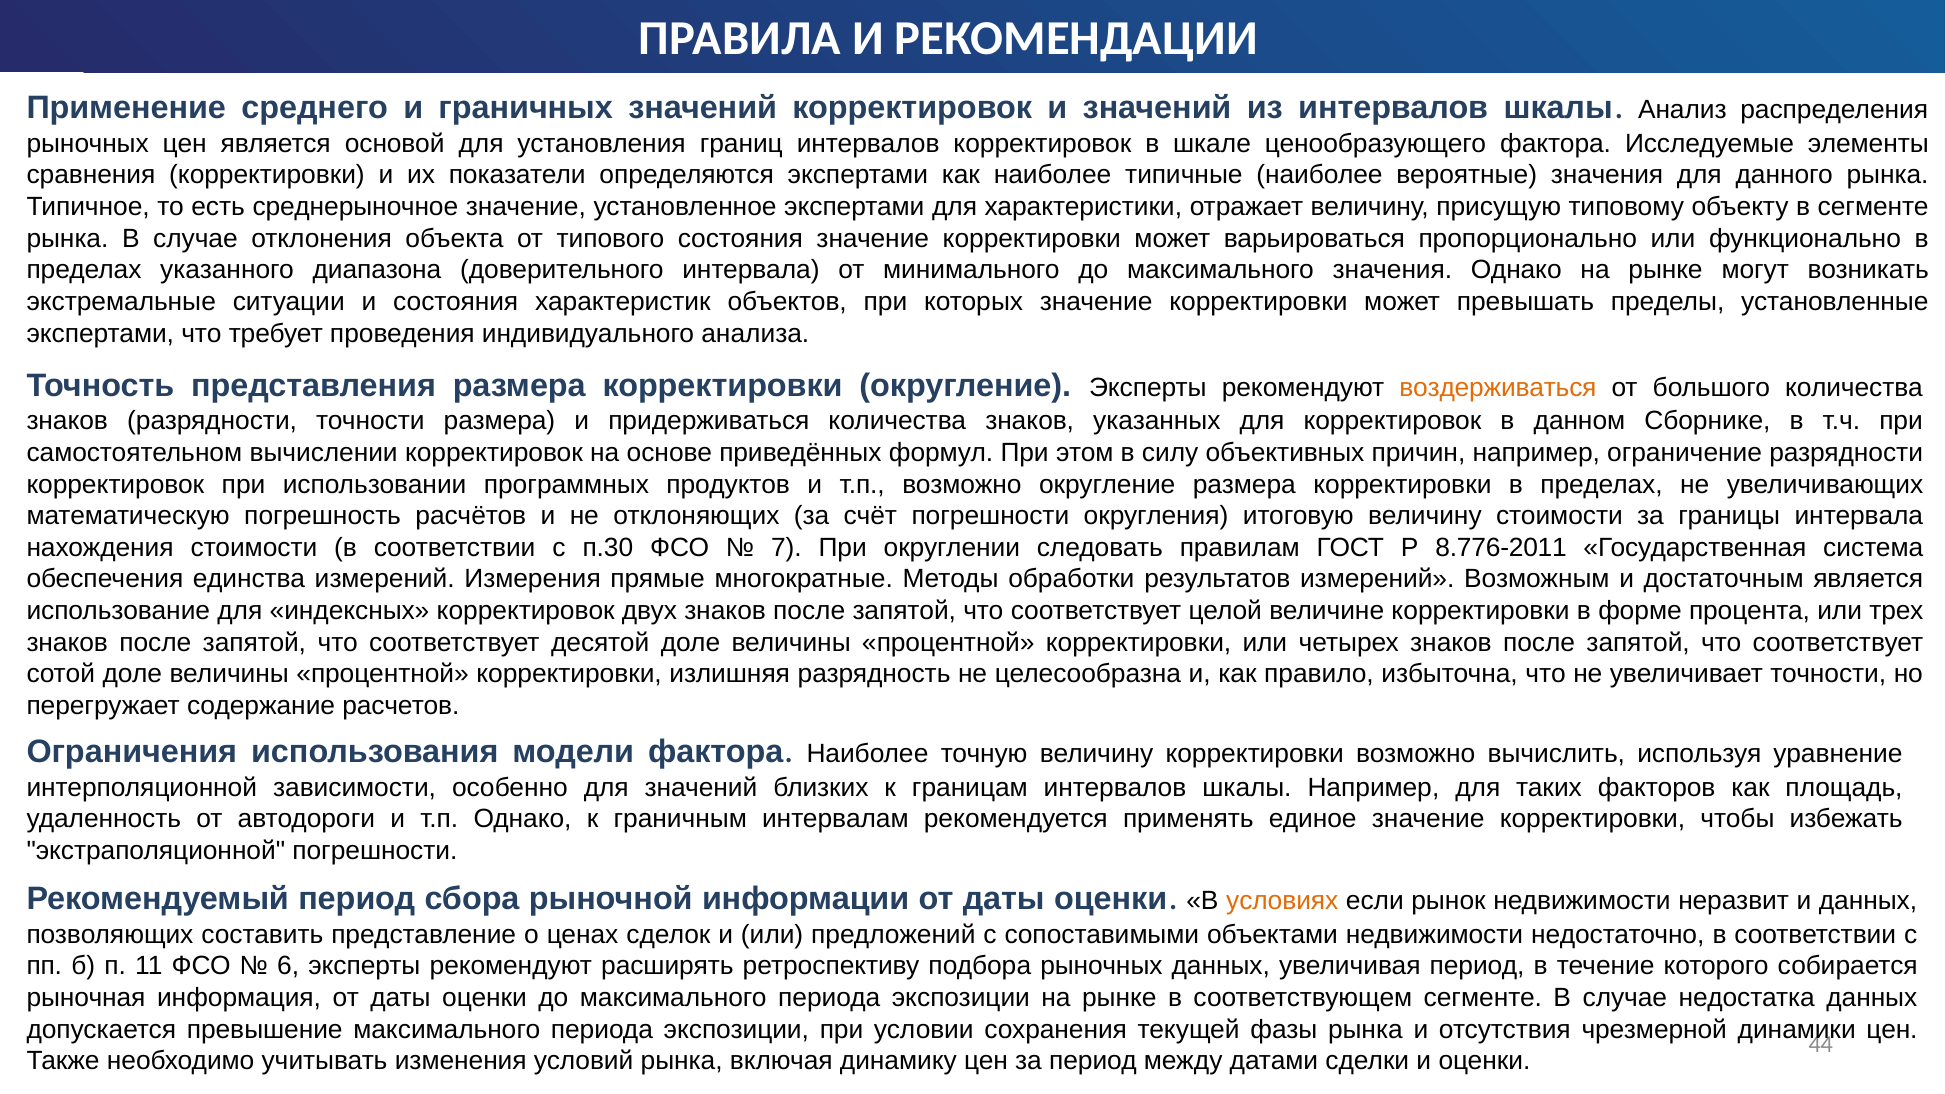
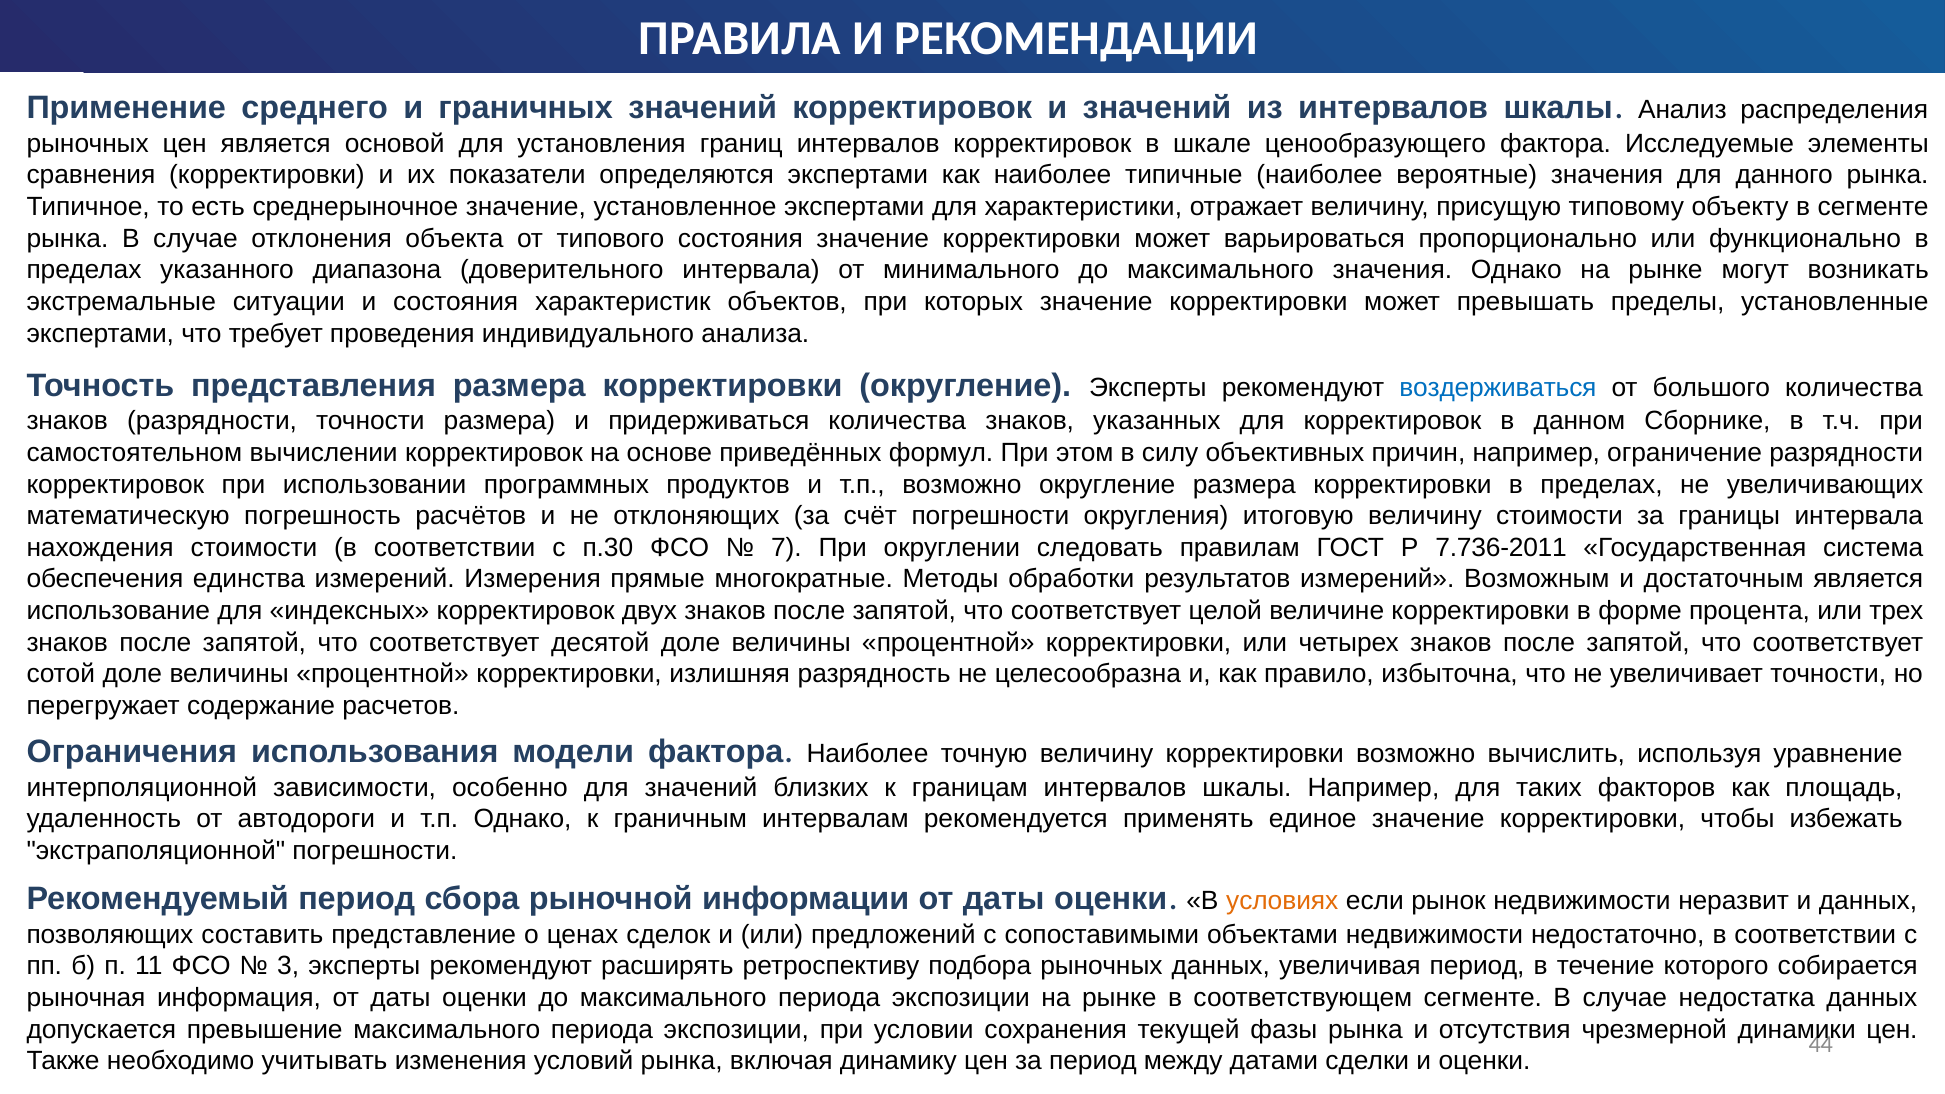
воздерживаться colour: orange -> blue
8.776-2011: 8.776-2011 -> 7.736-2011
6: 6 -> 3
